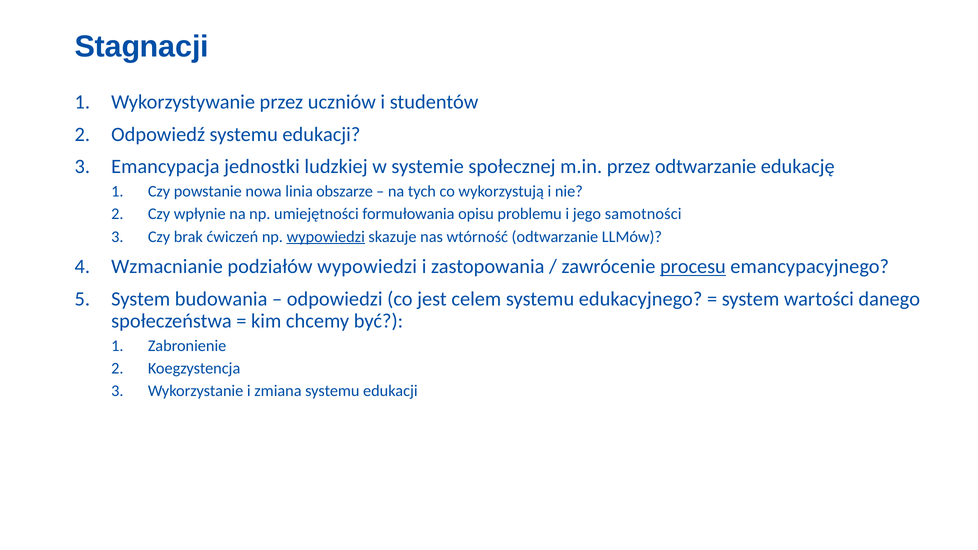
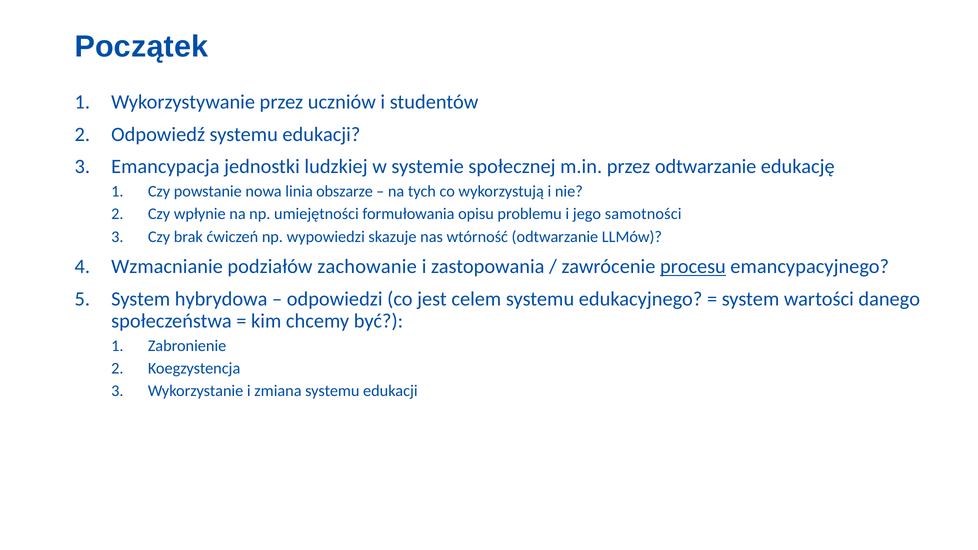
Stagnacji: Stagnacji -> Początek
wypowiedzi at (326, 237) underline: present -> none
podziałów wypowiedzi: wypowiedzi -> zachowanie
budowania: budowania -> hybrydowa
